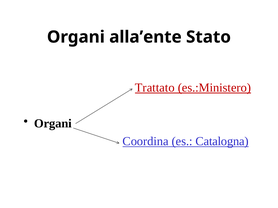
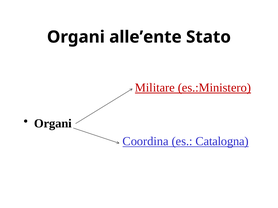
alla’ente: alla’ente -> alle’ente
Trattato: Trattato -> Militare
